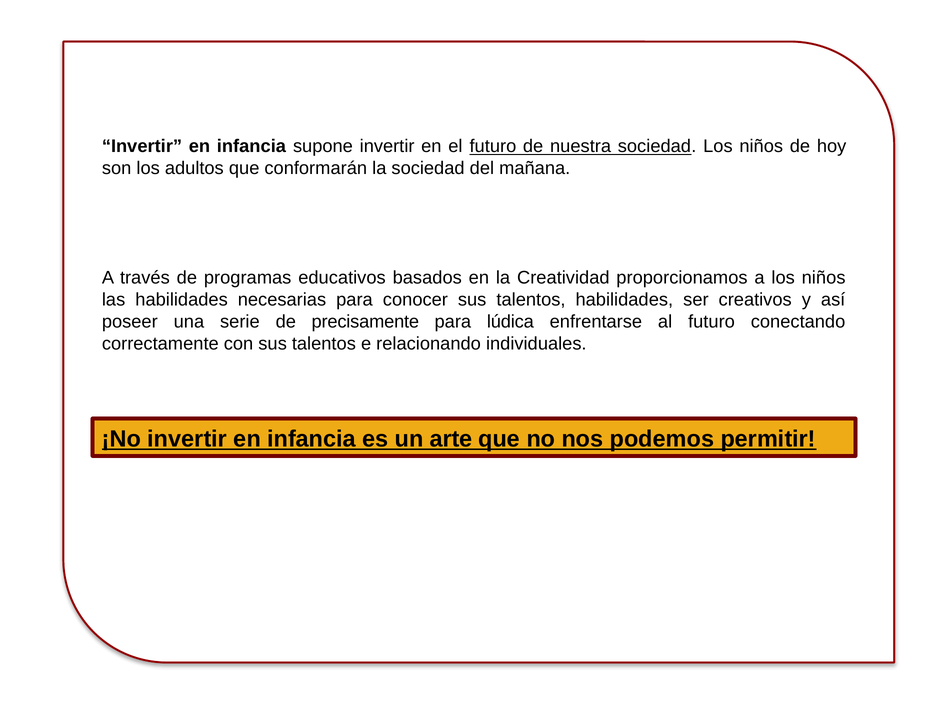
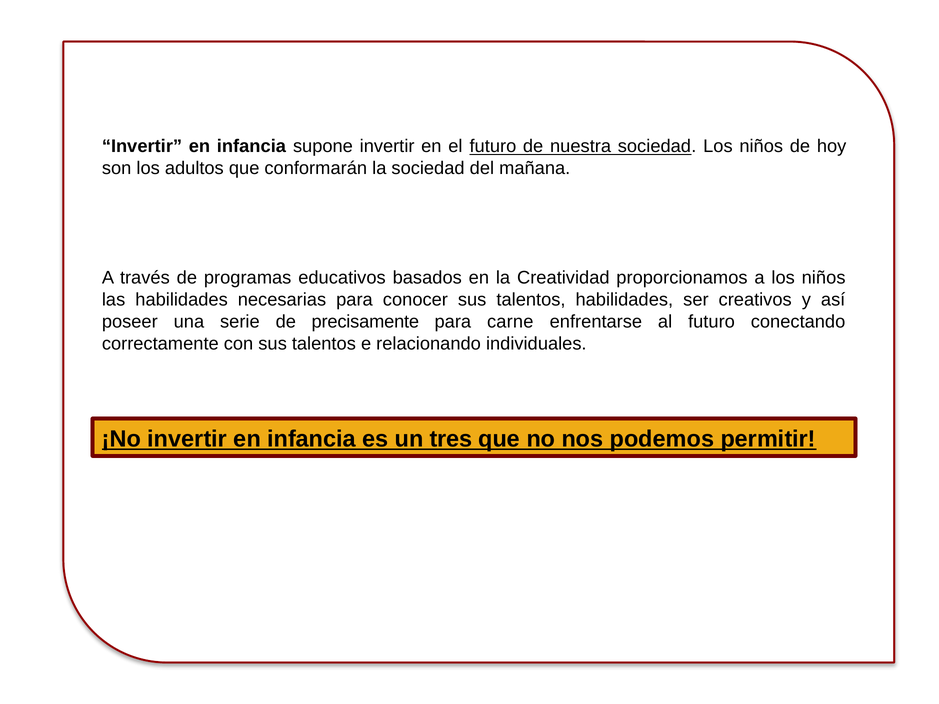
lúdica: lúdica -> carne
arte: arte -> tres
